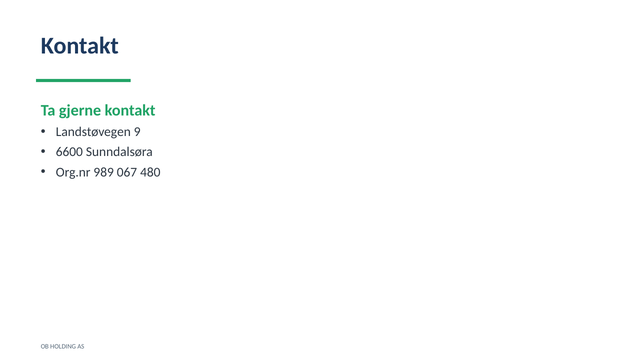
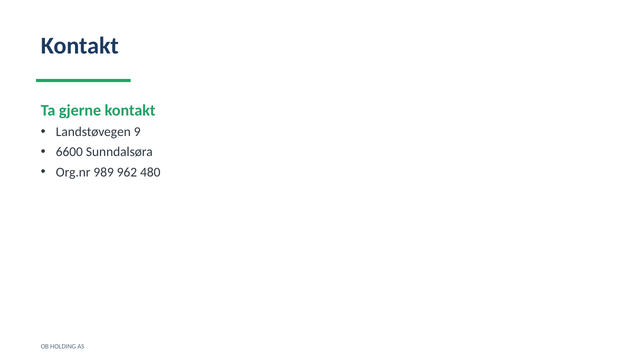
067: 067 -> 962
